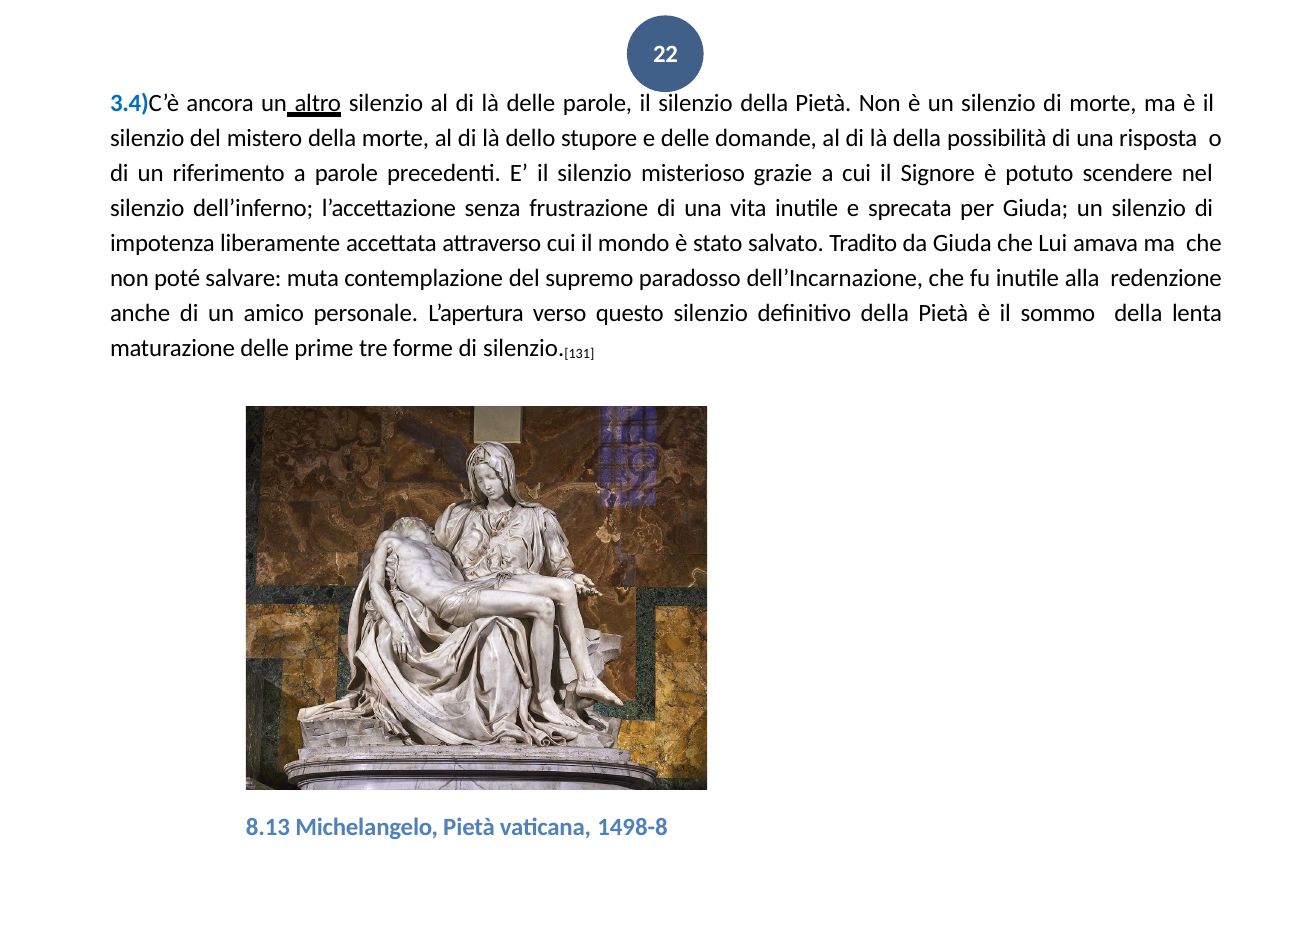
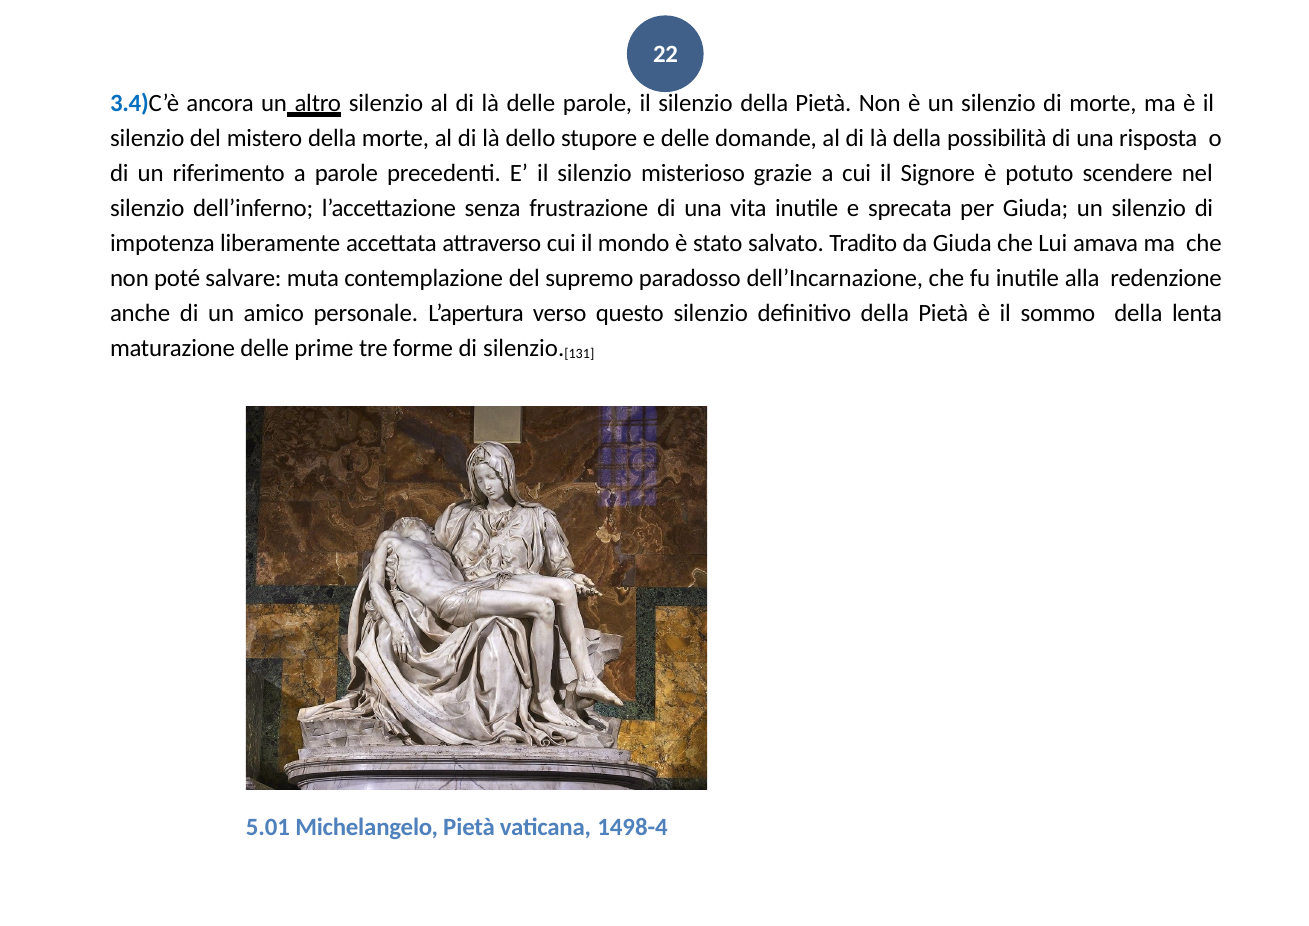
8.13: 8.13 -> 5.01
1498-8: 1498-8 -> 1498-4
